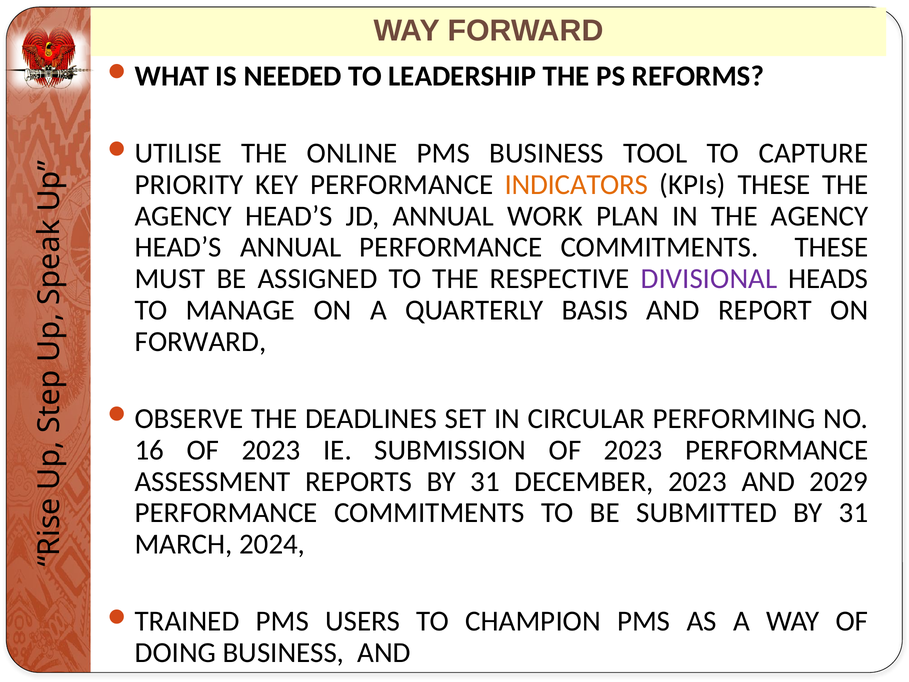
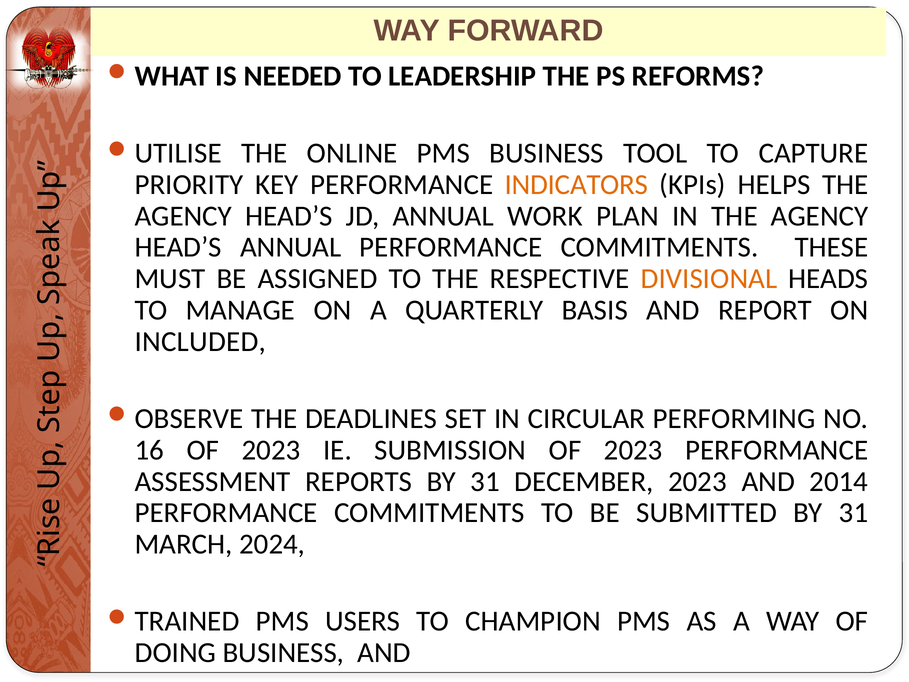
KPIs THESE: THESE -> HELPS
DIVISIONAL colour: purple -> orange
FORWARD at (200, 341): FORWARD -> INCLUDED
2029: 2029 -> 2014
